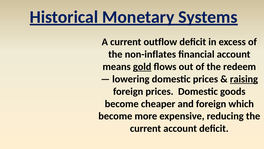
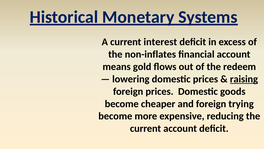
outflow: outflow -> interest
gold underline: present -> none
which: which -> trying
